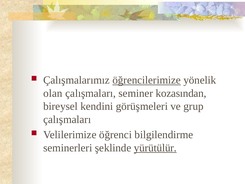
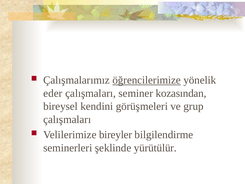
olan: olan -> eder
öğrenci: öğrenci -> bireyler
yürütülür underline: present -> none
